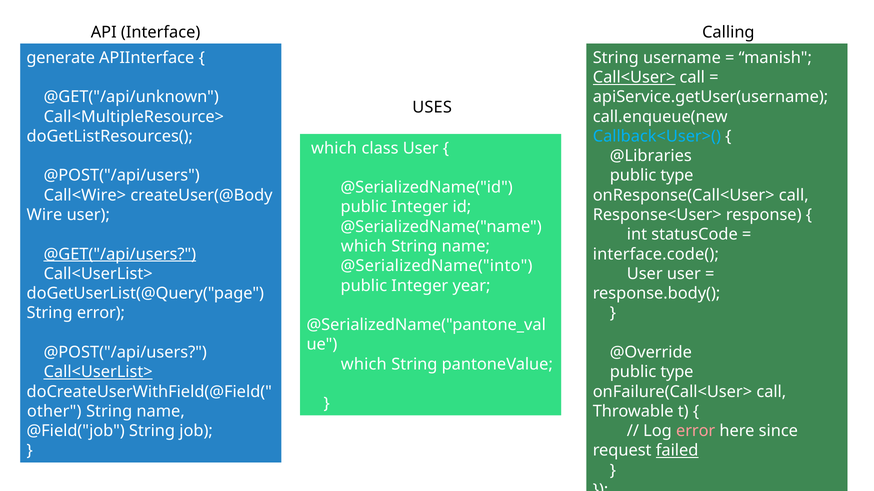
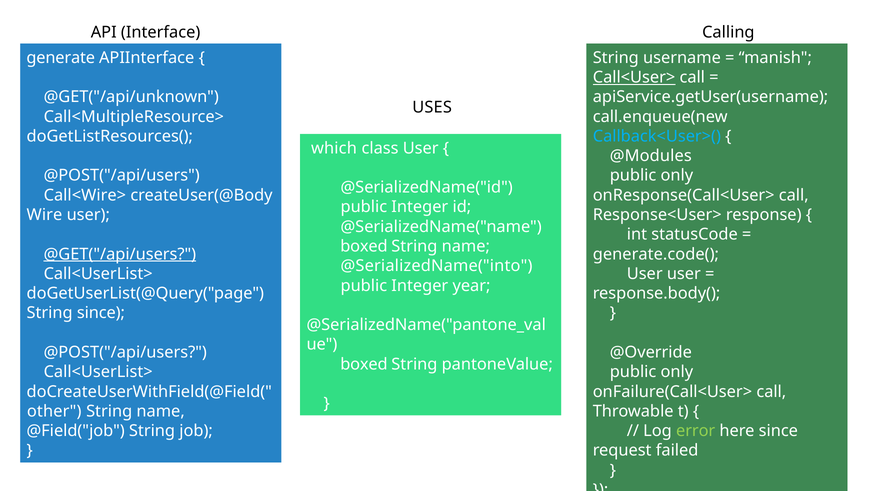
@Libraries: @Libraries -> @Modules
type at (677, 176): type -> only
which at (364, 247): which -> boxed
interface.code(: interface.code( -> generate.code(
String error: error -> since
which at (364, 365): which -> boxed
Call<UserList> at (98, 372) underline: present -> none
type at (677, 372): type -> only
error at (696, 431) colour: pink -> light green
failed underline: present -> none
